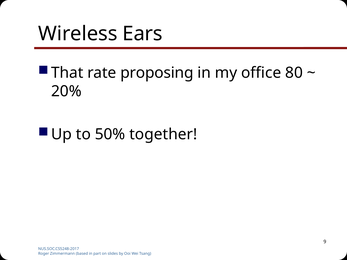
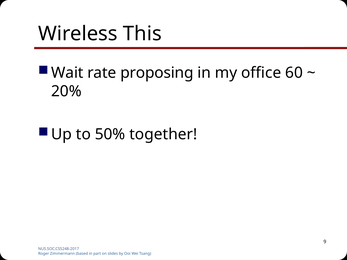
Ears: Ears -> This
That: That -> Wait
80: 80 -> 60
